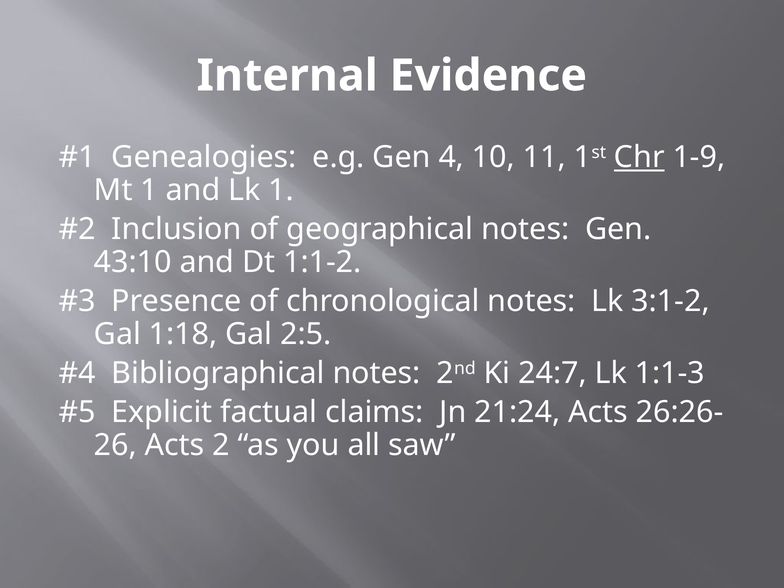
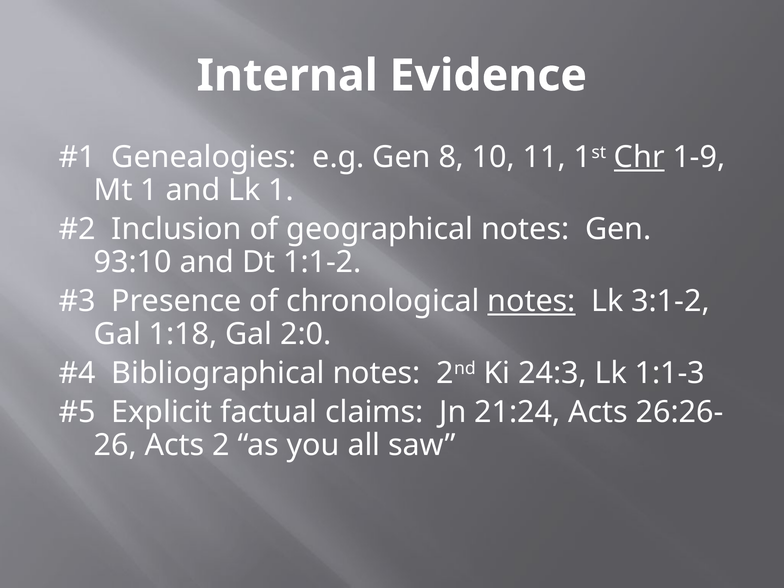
4: 4 -> 8
43:10: 43:10 -> 93:10
notes at (532, 301) underline: none -> present
2:5: 2:5 -> 2:0
24:7: 24:7 -> 24:3
